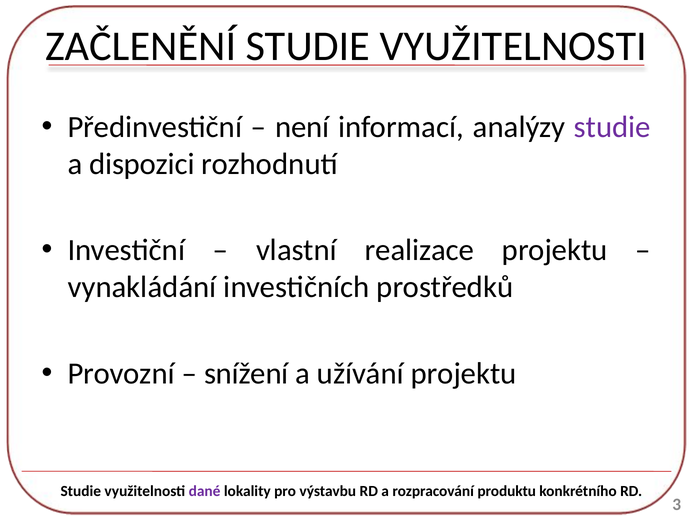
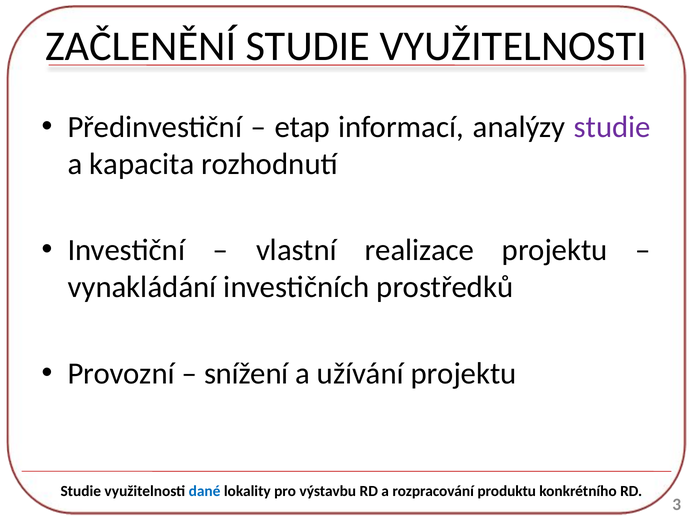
není: není -> etap
dispozici: dispozici -> kapacita
dané colour: purple -> blue
